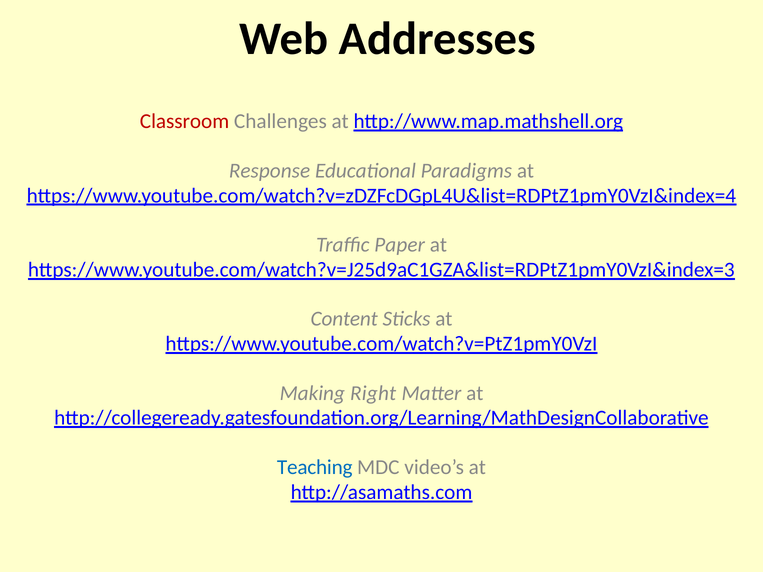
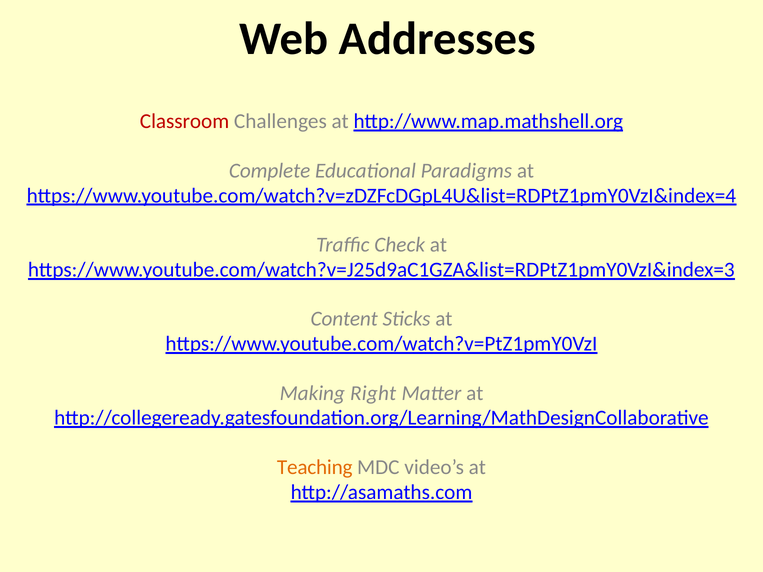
Response: Response -> Complete
Paper: Paper -> Check
Teaching colour: blue -> orange
